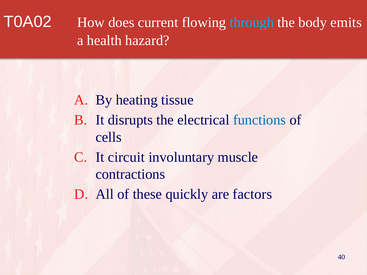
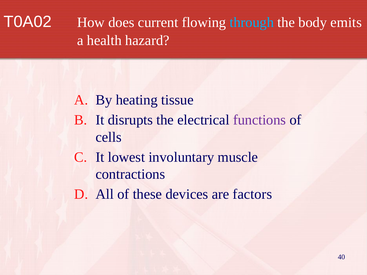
functions colour: blue -> purple
circuit: circuit -> lowest
quickly: quickly -> devices
